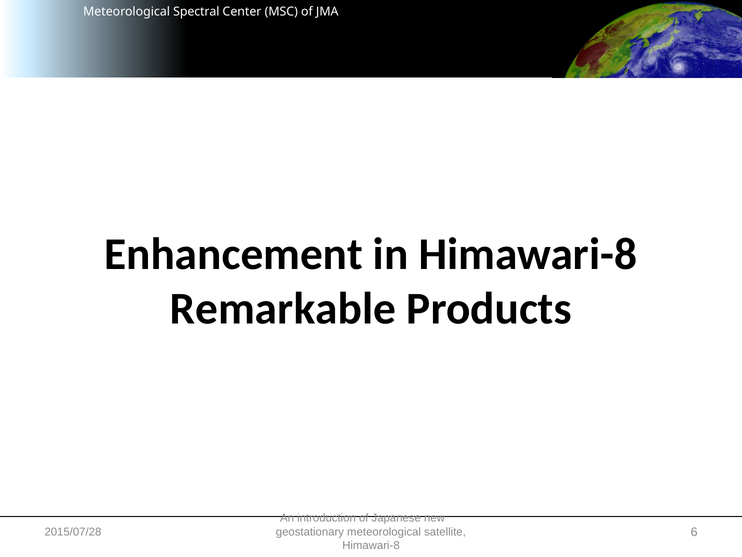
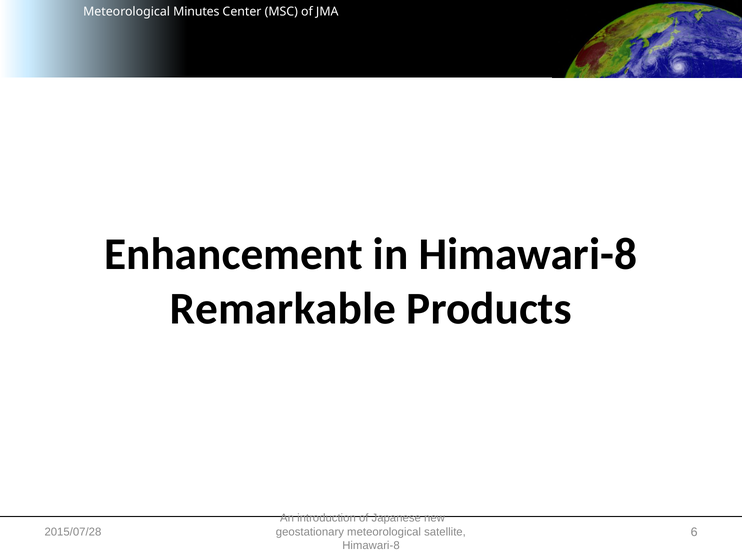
Spectral: Spectral -> Minutes
